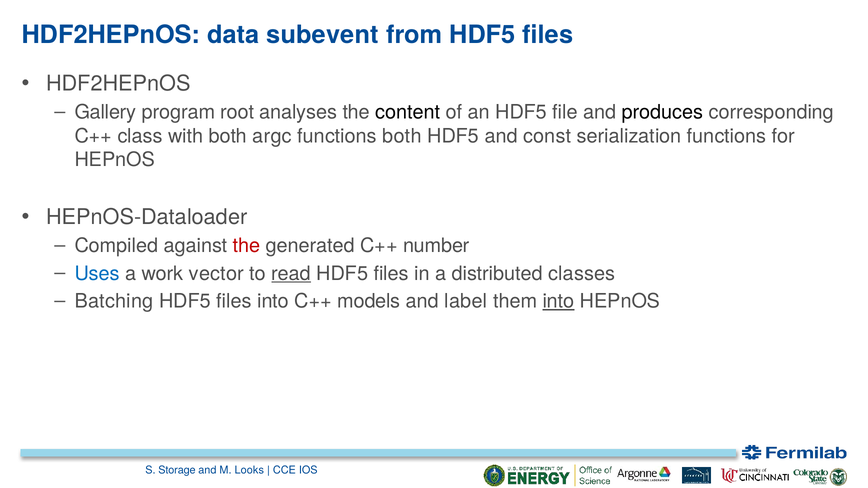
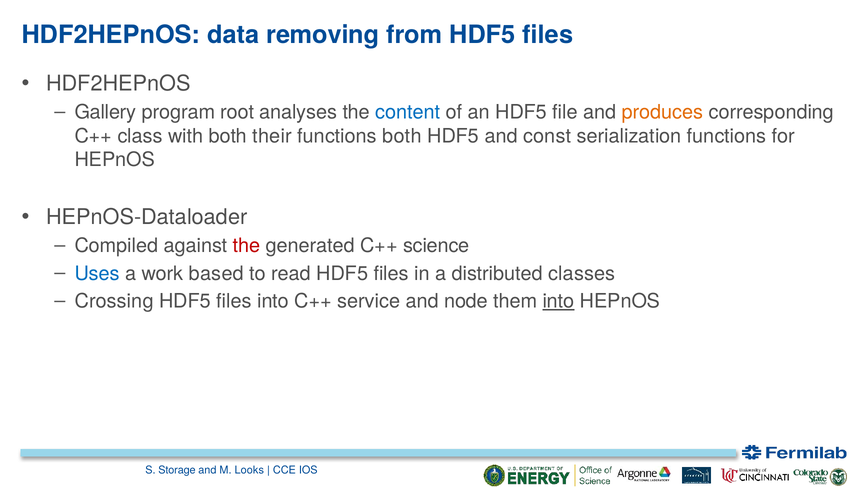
subevent: subevent -> removing
content colour: black -> blue
produces colour: black -> orange
argc: argc -> their
number: number -> science
vector: vector -> based
read underline: present -> none
Batching: Batching -> Crossing
models: models -> service
label: label -> node
